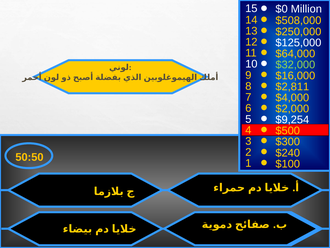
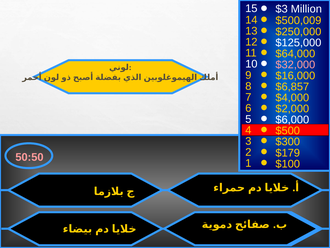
$0: $0 -> $3
$508,000: $508,000 -> $500,009
$32,000 colour: light green -> pink
$2,811: $2,811 -> $6,857
$9,254: $9,254 -> $6,000
$240: $240 -> $179
50:50 colour: yellow -> pink
